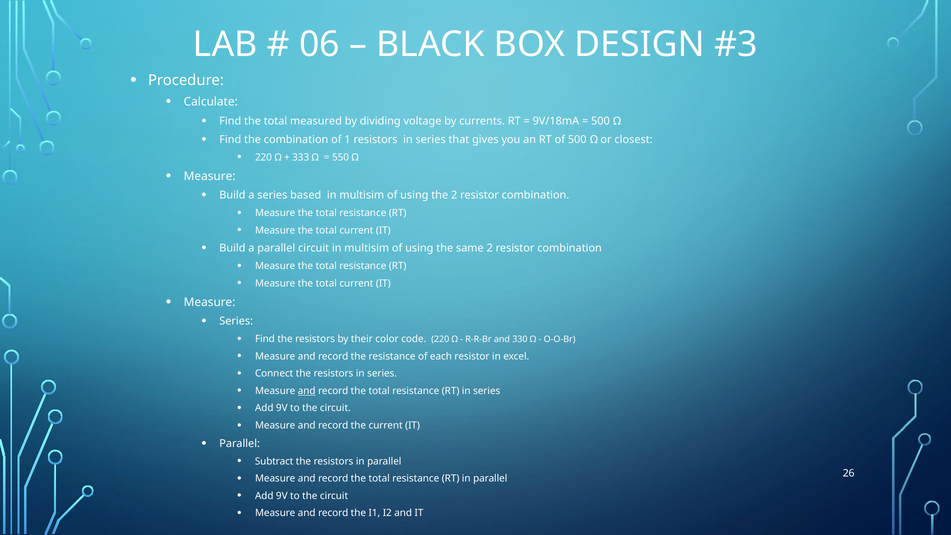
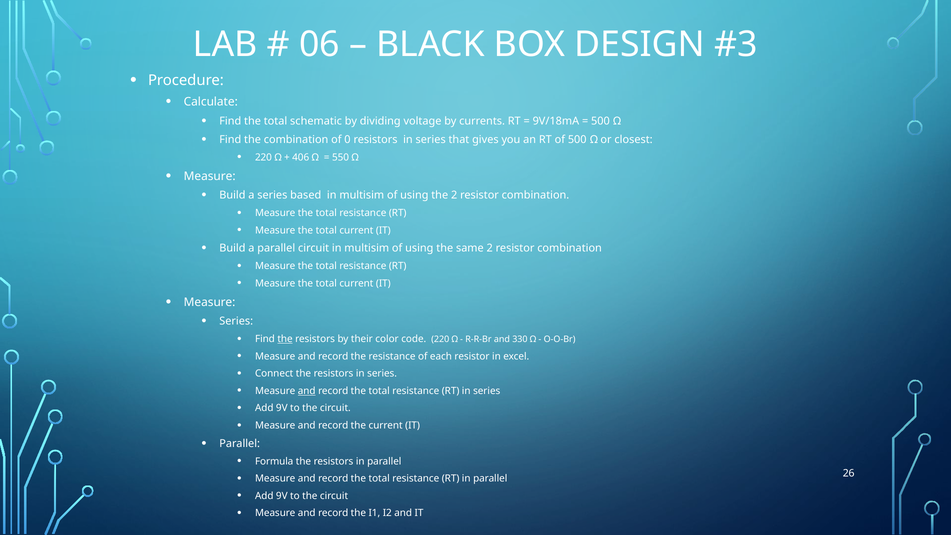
measured: measured -> schematic
1: 1 -> 0
333: 333 -> 406
the at (285, 339) underline: none -> present
Subtract: Subtract -> Formula
